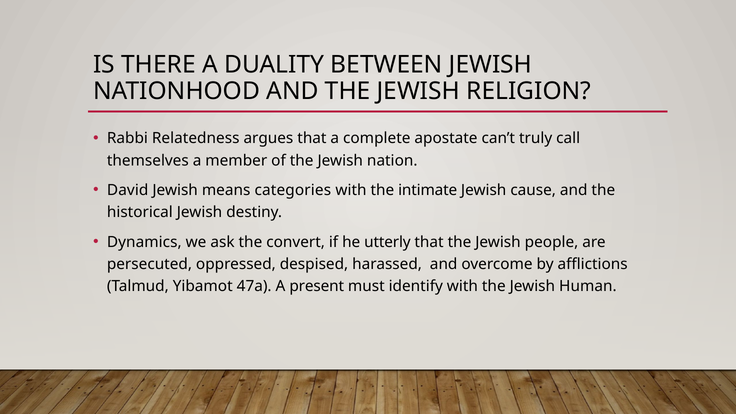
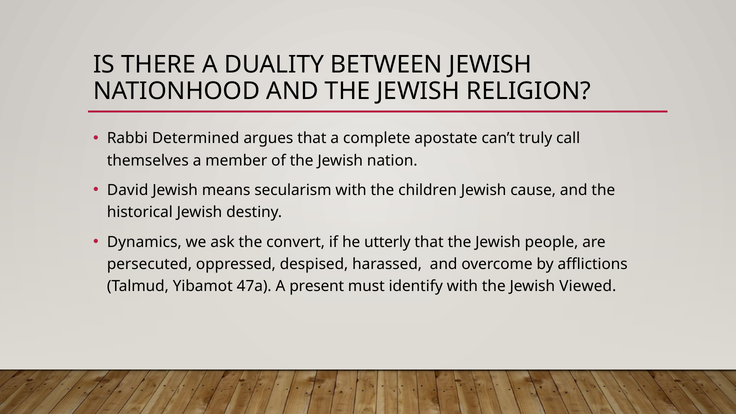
Relatedness: Relatedness -> Determined
categories: categories -> secularism
intimate: intimate -> children
Human: Human -> Viewed
